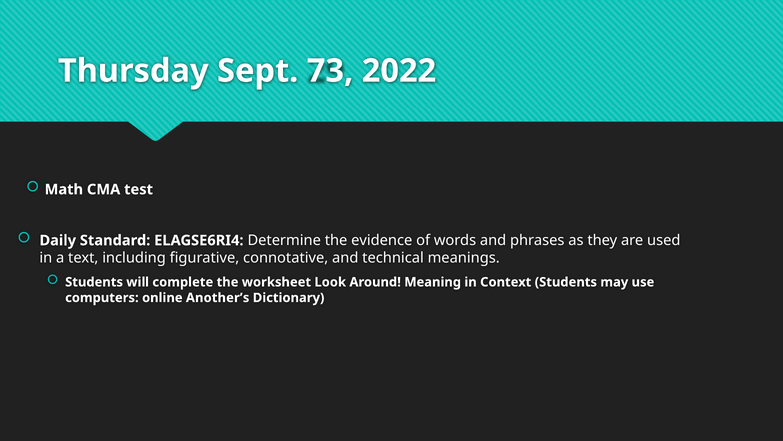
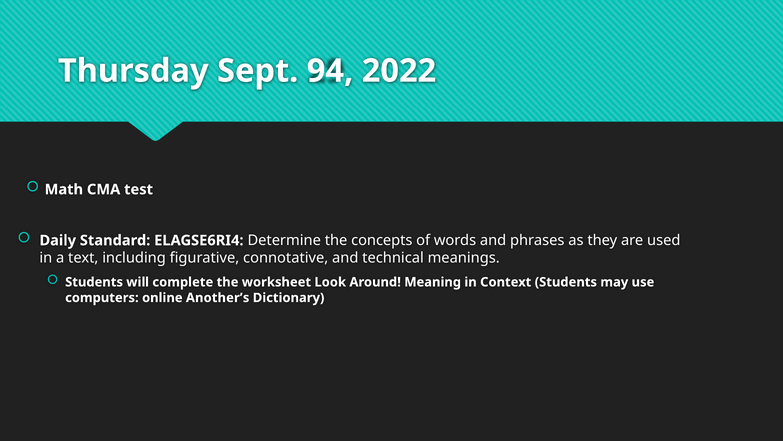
73: 73 -> 94
evidence: evidence -> concepts
